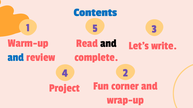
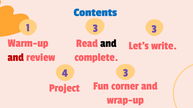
1 5: 5 -> 3
and at (16, 57) colour: blue -> red
4 2: 2 -> 3
